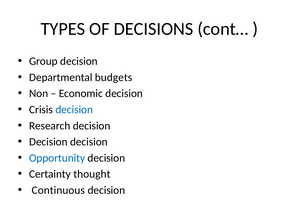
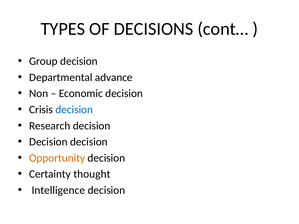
budgets: budgets -> advance
Opportunity colour: blue -> orange
Continuous: Continuous -> Intelligence
